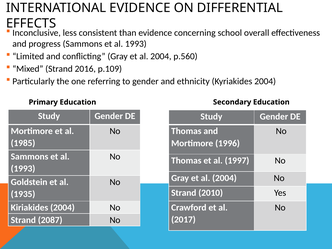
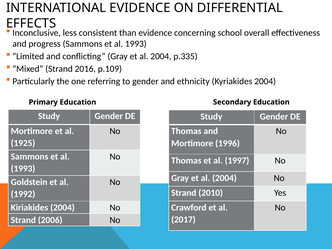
p.560: p.560 -> p.335
1985: 1985 -> 1925
1935: 1935 -> 1992
2087: 2087 -> 2006
